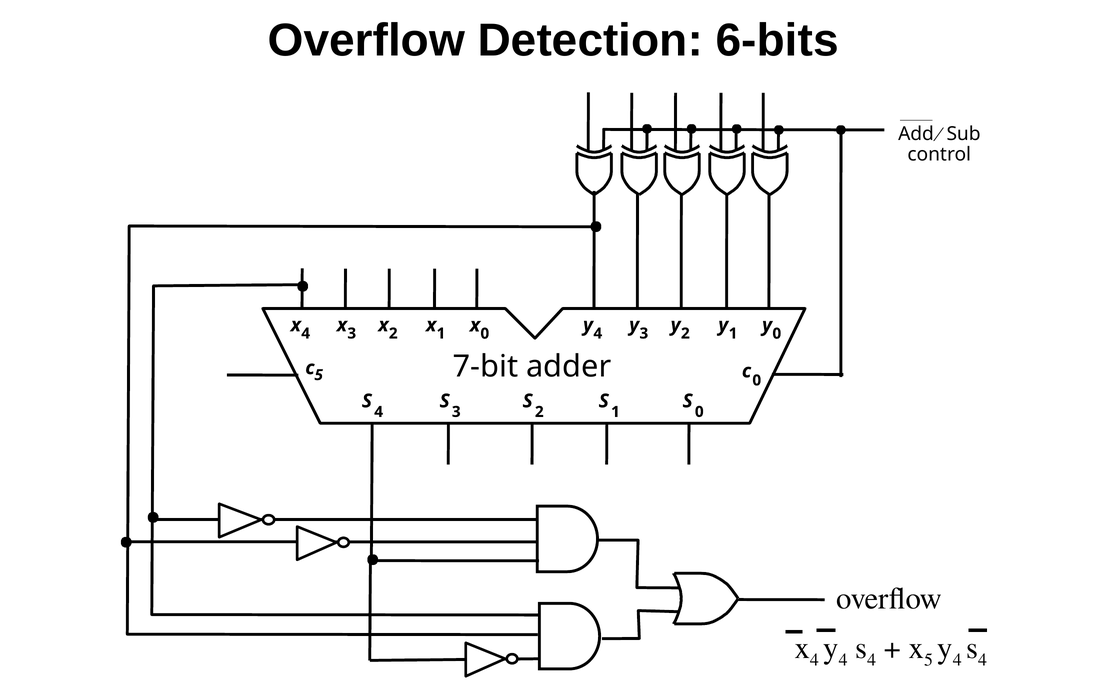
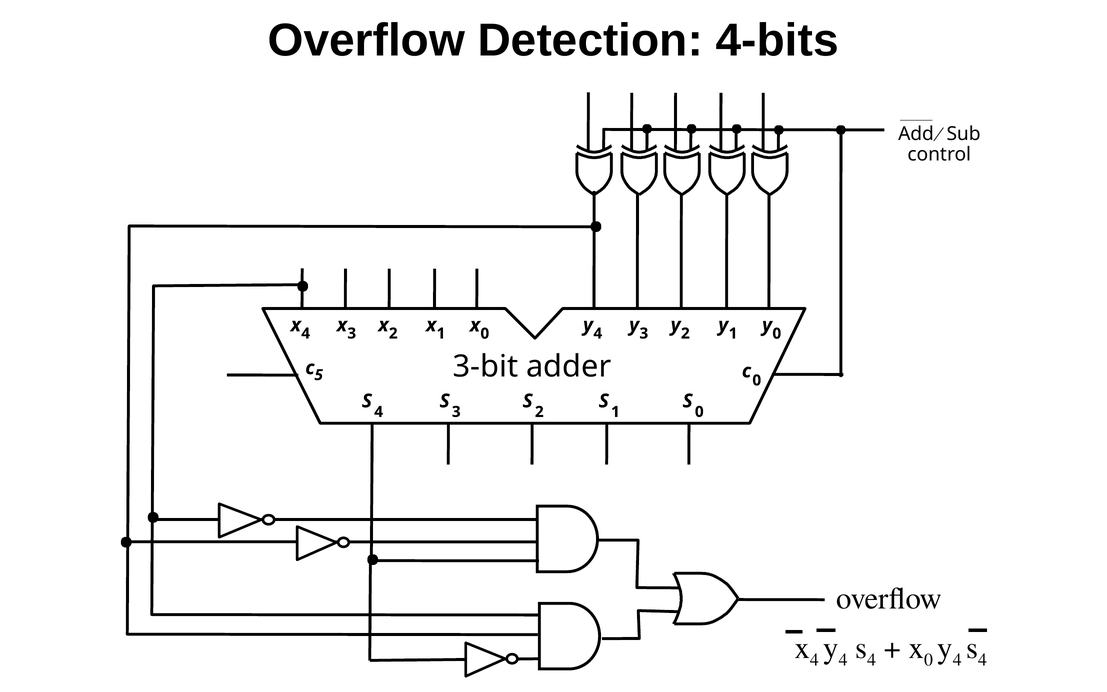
6-bits: 6-bits -> 4-bits
7-bit: 7-bit -> 3-bit
5 at (929, 660): 5 -> 0
